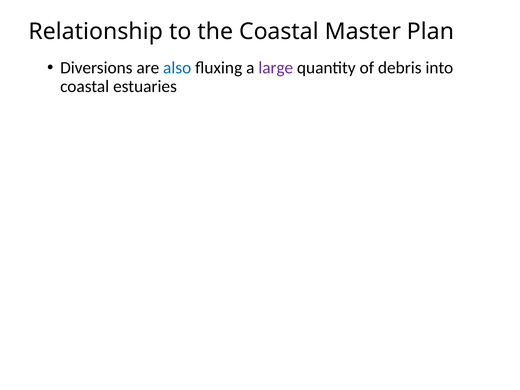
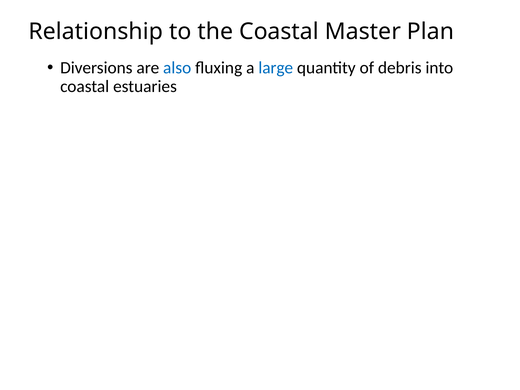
large colour: purple -> blue
